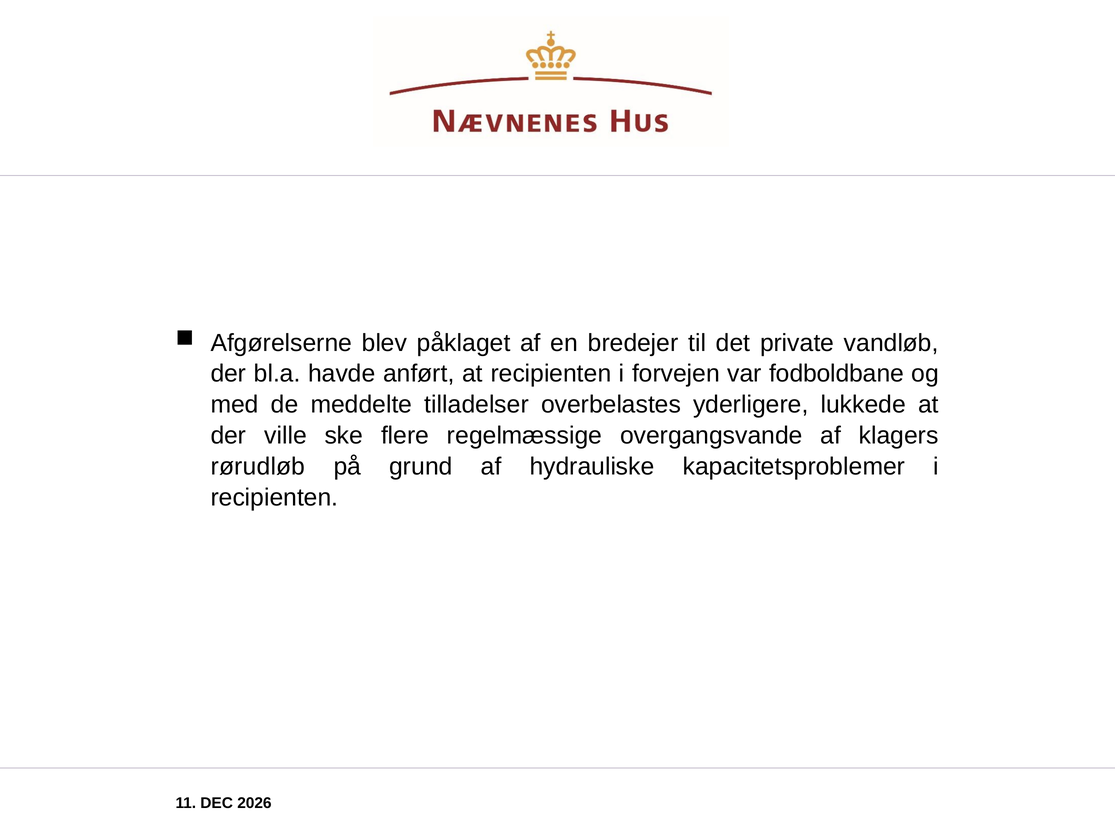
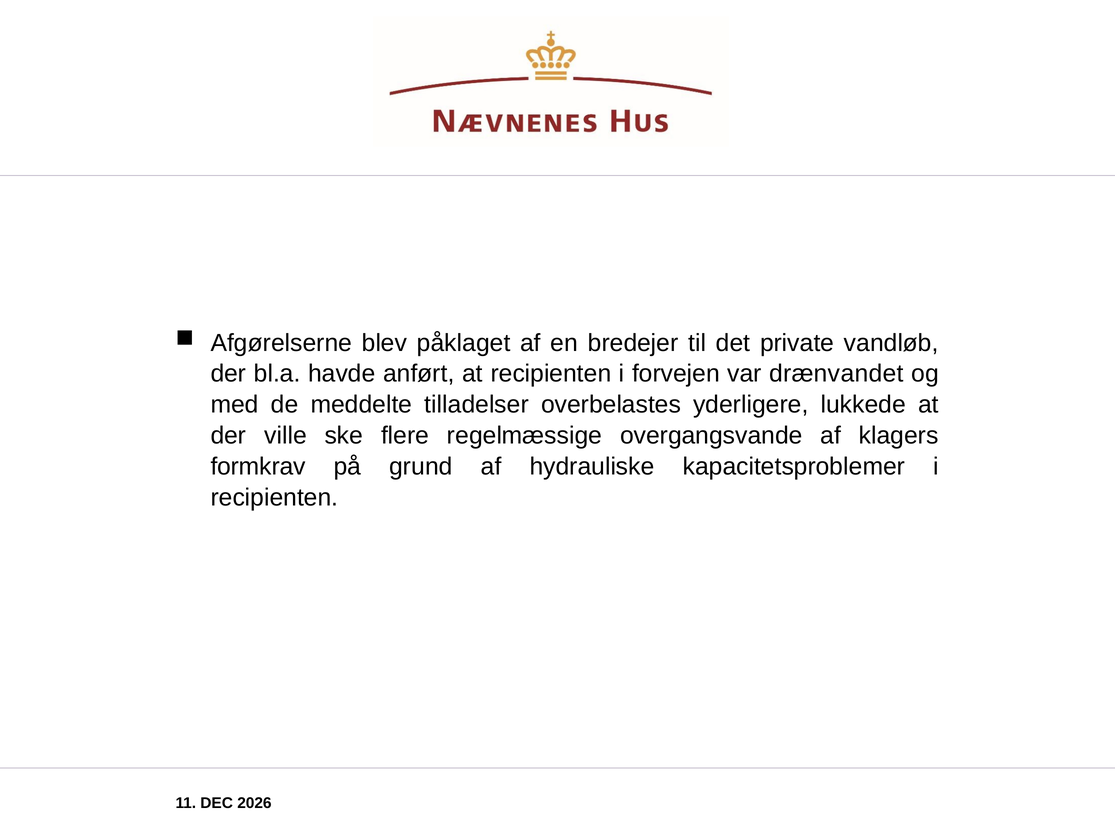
fodboldbane: fodboldbane -> drænvandet
rørudløb: rørudløb -> formkrav
